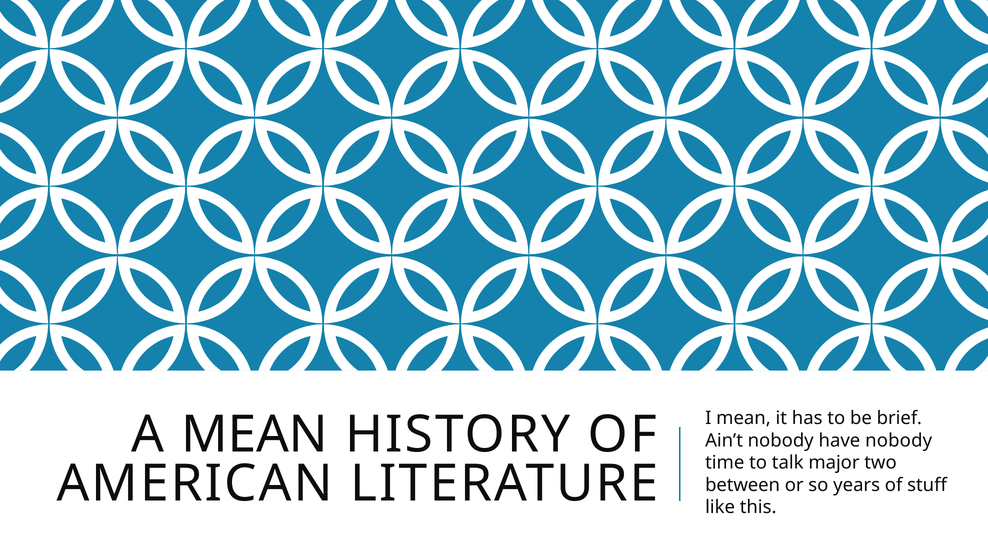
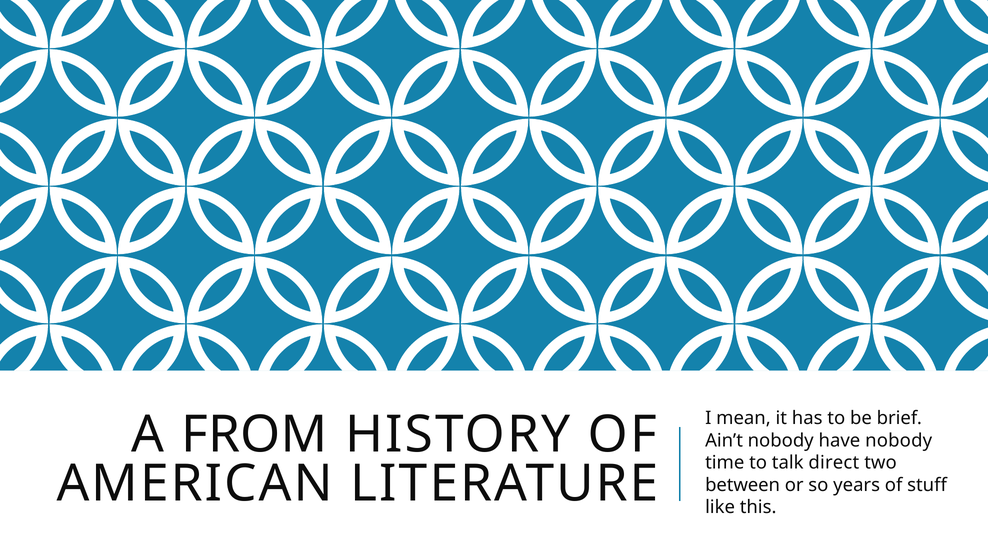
A MEAN: MEAN -> FROM
major: major -> direct
